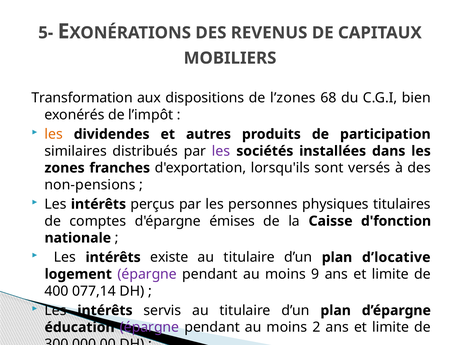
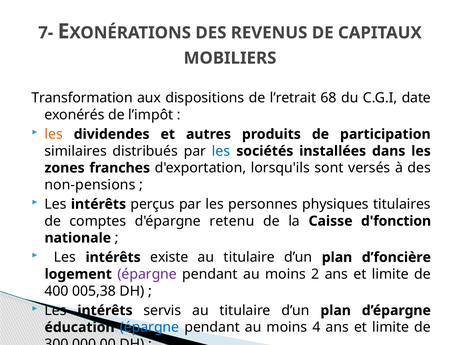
5-: 5- -> 7-
l’zones: l’zones -> l’retrait
bien: bien -> date
les at (221, 151) colour: purple -> blue
émises: émises -> retenu
d’locative: d’locative -> d’foncière
9: 9 -> 2
077,14: 077,14 -> 005,38
épargne at (150, 327) colour: purple -> blue
2: 2 -> 4
